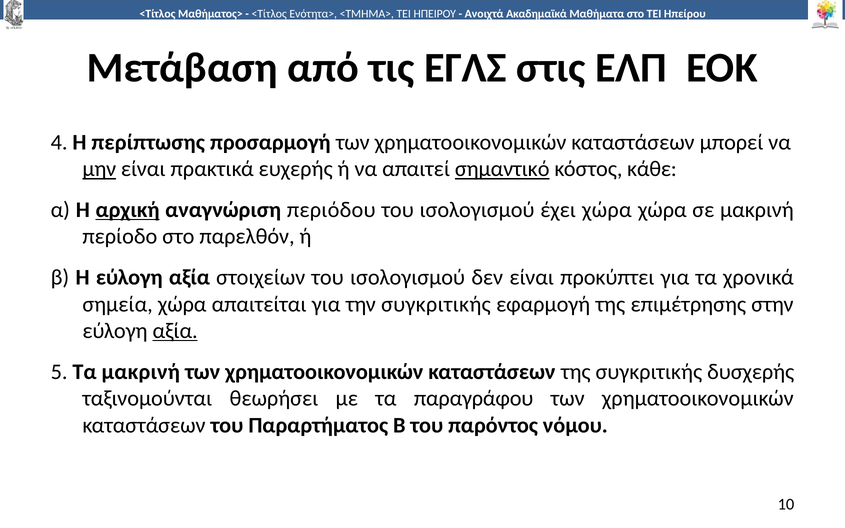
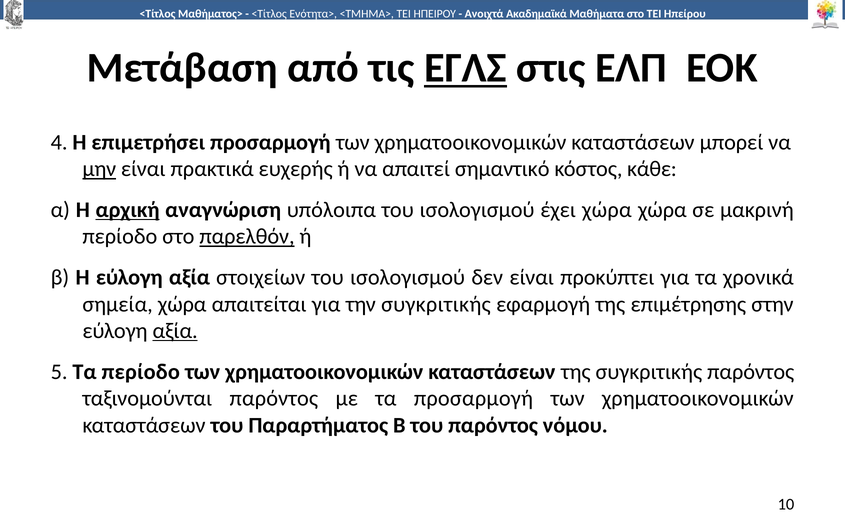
ΕΓΛΣ underline: none -> present
περίπτωσης: περίπτωσης -> επιμετρήσει
σημαντικό underline: present -> none
περιόδου: περιόδου -> υπόλοιπα
παρελθόν underline: none -> present
Τα μακρινή: μακρινή -> περίοδο
συγκριτικής δυσχερής: δυσχερής -> παρόντος
ταξινομούνται θεωρήσει: θεωρήσει -> παρόντος
τα παραγράφου: παραγράφου -> προσαρμογή
